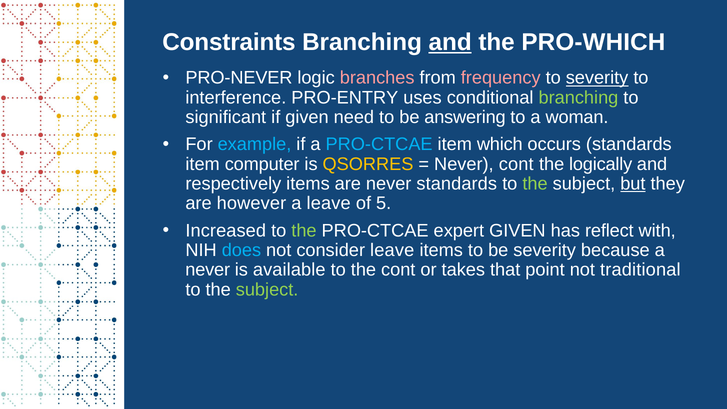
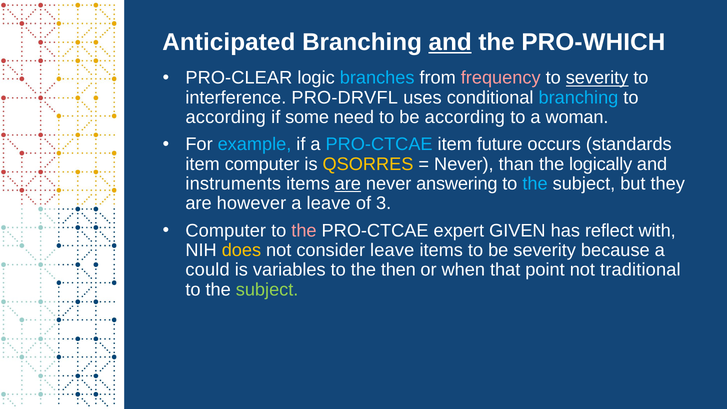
Constraints: Constraints -> Anticipated
PRO-NEVER: PRO-NEVER -> PRO-CLEAR
branches colour: pink -> light blue
PRO-ENTRY: PRO-ENTRY -> PRO-DRVFL
branching at (578, 98) colour: light green -> light blue
significant at (226, 117): significant -> according
if given: given -> some
be answering: answering -> according
which: which -> future
Never cont: cont -> than
respectively: respectively -> instruments
are at (348, 184) underline: none -> present
never standards: standards -> answering
the at (535, 184) colour: light green -> light blue
but underline: present -> none
5: 5 -> 3
Increased at (226, 231): Increased -> Computer
the at (304, 231) colour: light green -> pink
does colour: light blue -> yellow
never at (208, 270): never -> could
available: available -> variables
the cont: cont -> then
takes: takes -> when
